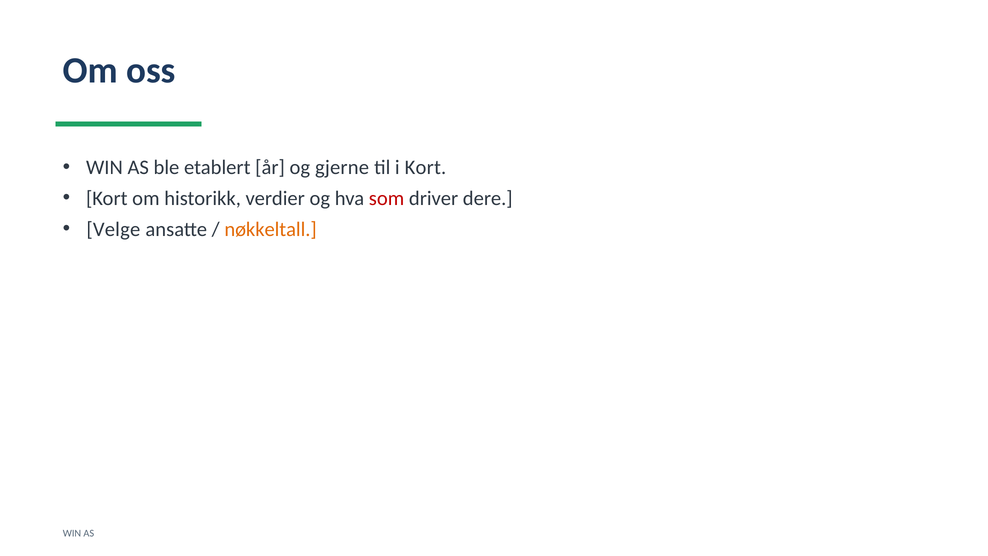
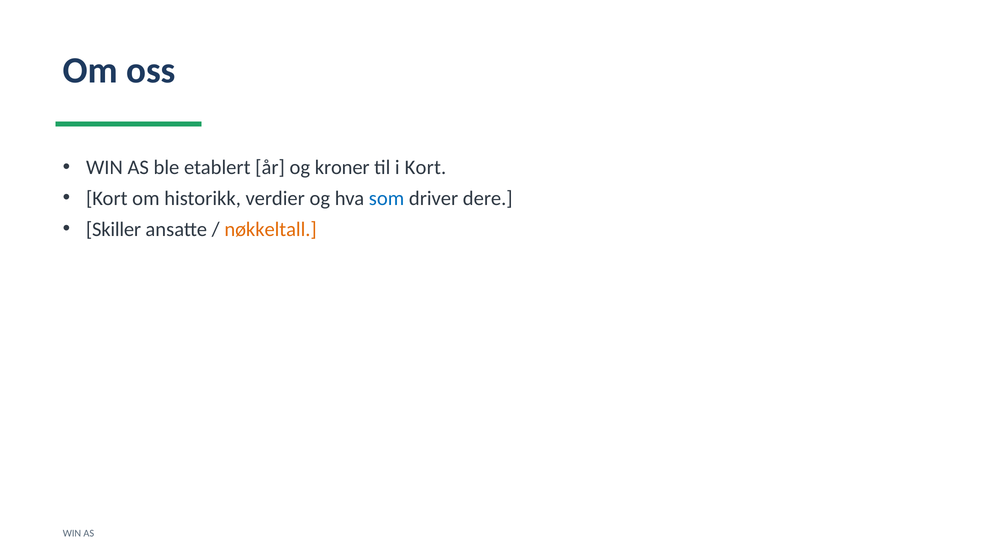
gjerne: gjerne -> kroner
som colour: red -> blue
Velge: Velge -> Skiller
